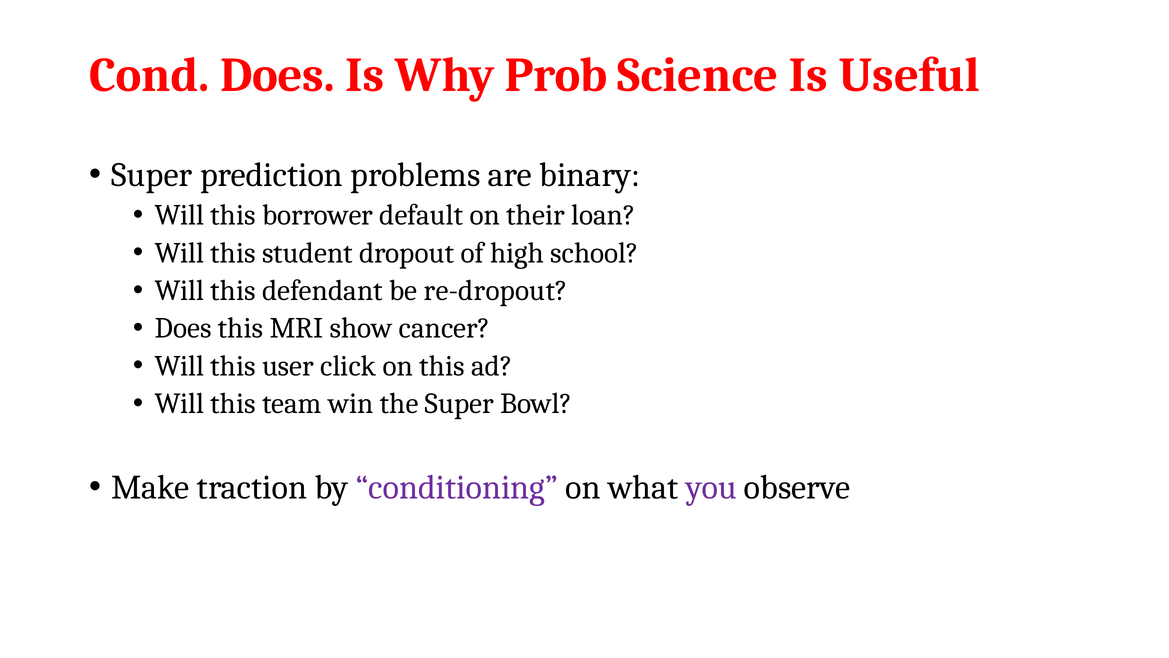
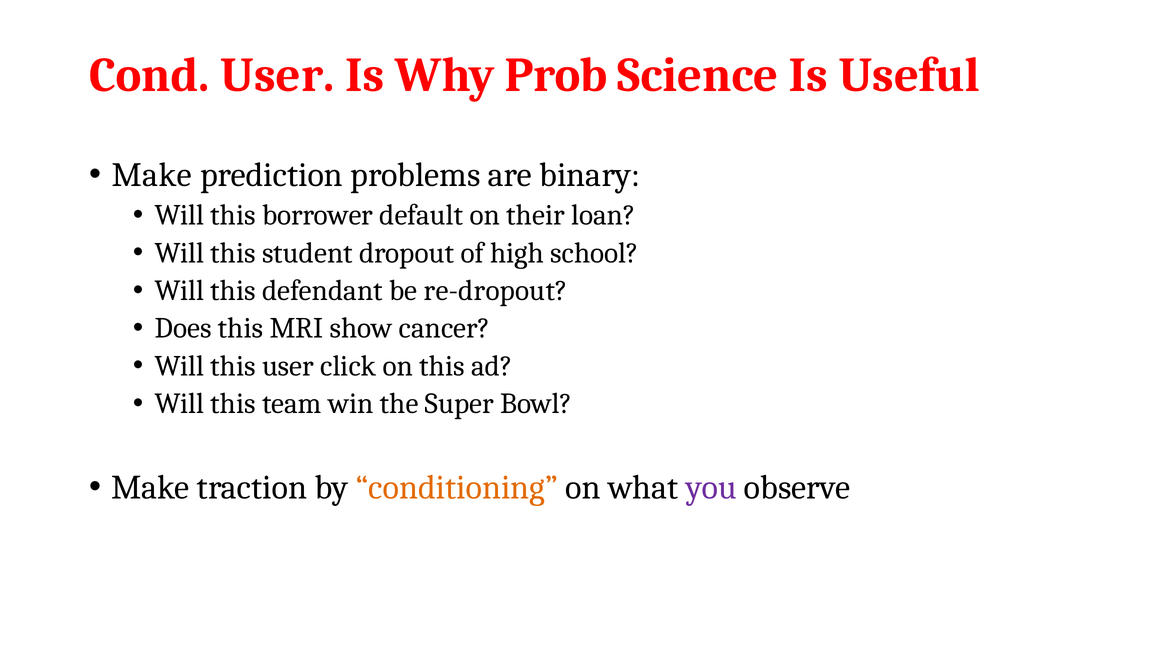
Cond Does: Does -> User
Super at (152, 175): Super -> Make
conditioning colour: purple -> orange
